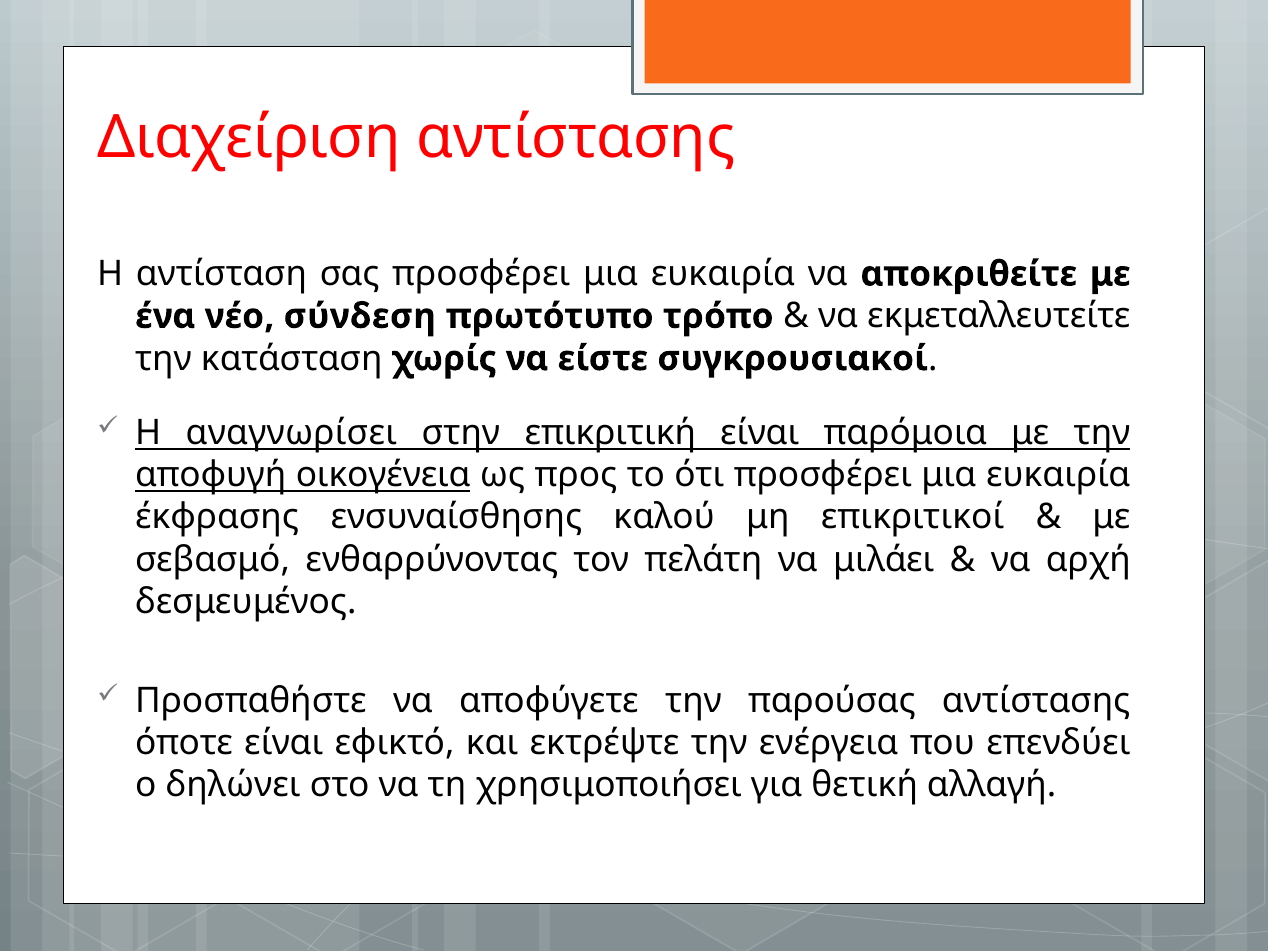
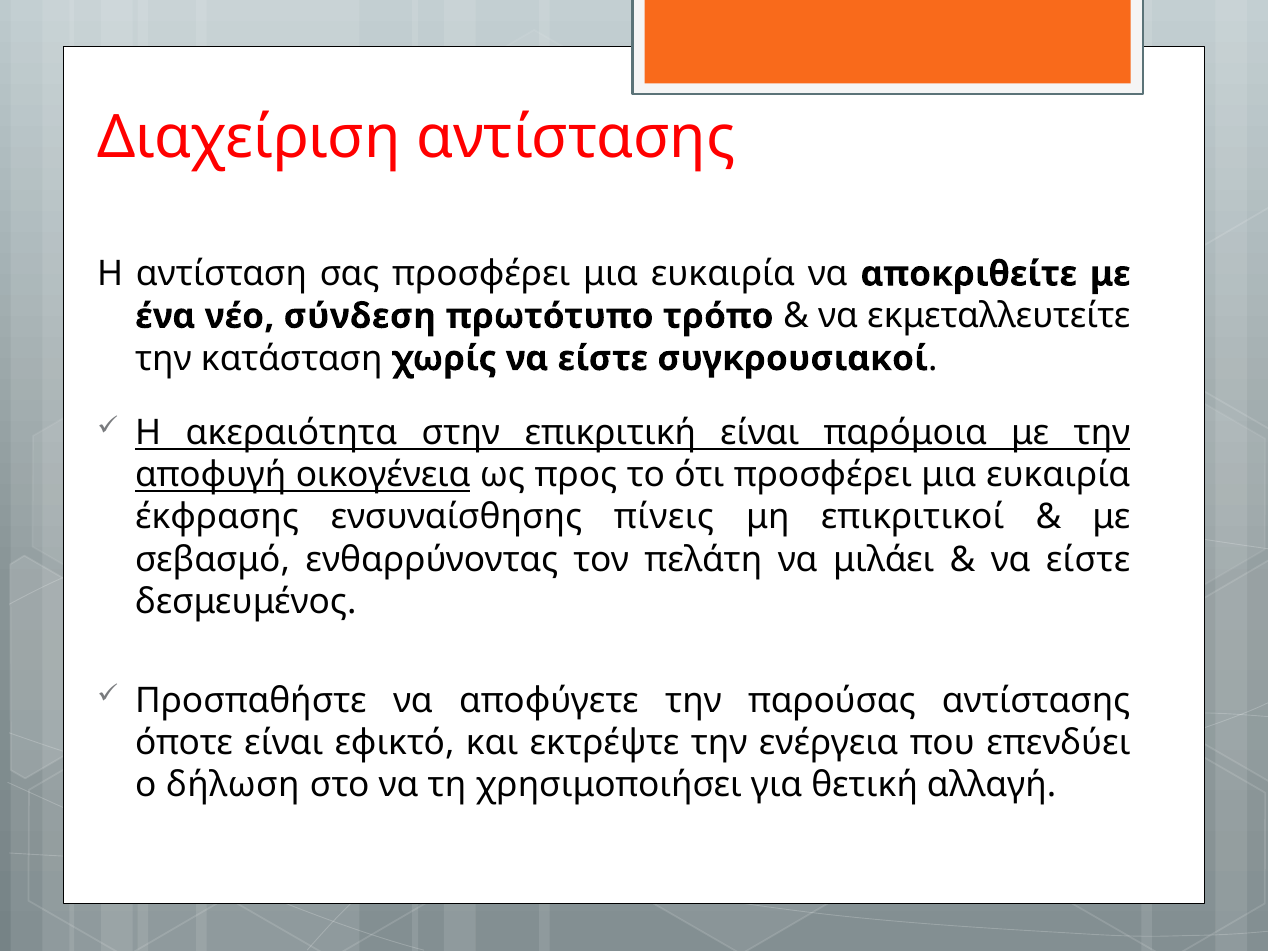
αναγνωρίσει: αναγνωρίσει -> ακεραιότητα
καλού: καλού -> πίνεις
αρχή at (1088, 559): αρχή -> είστε
δηλώνει: δηλώνει -> δήλωση
